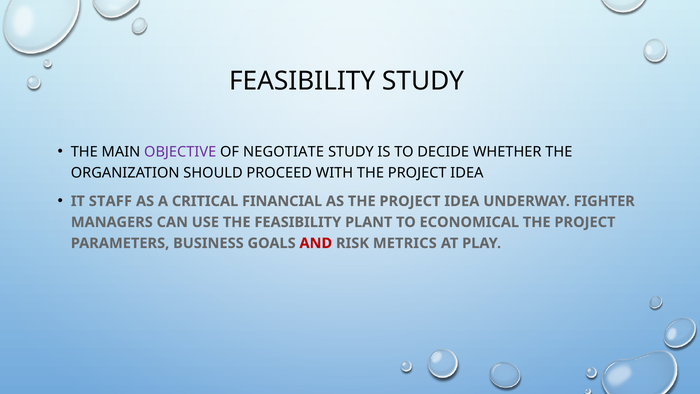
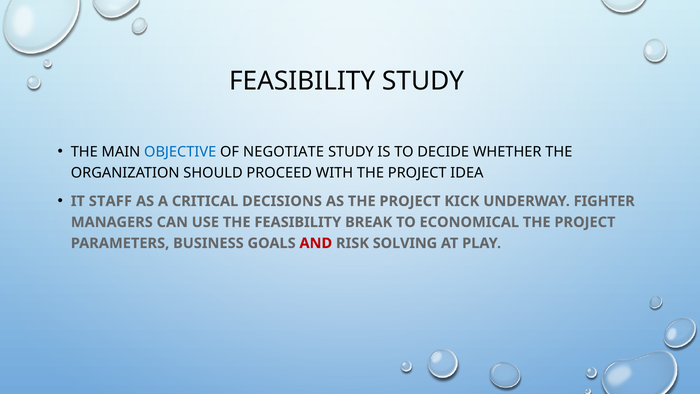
OBJECTIVE colour: purple -> blue
FINANCIAL: FINANCIAL -> DECISIONS
AS THE PROJECT IDEA: IDEA -> KICK
PLANT: PLANT -> BREAK
METRICS: METRICS -> SOLVING
